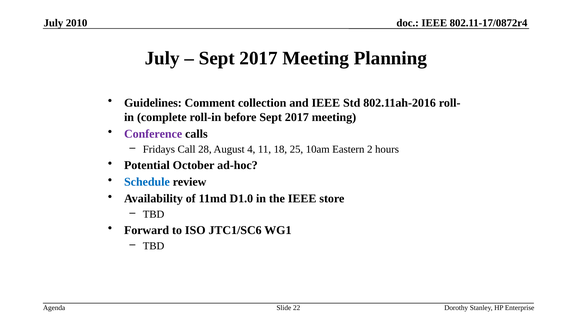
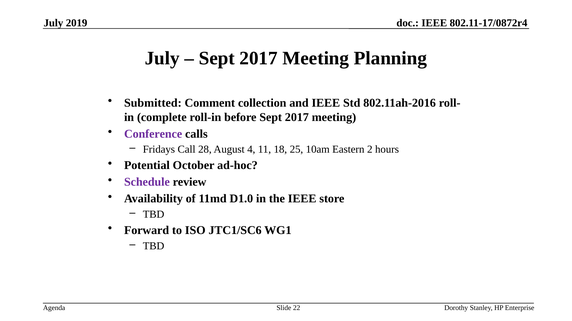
2010: 2010 -> 2019
Guidelines: Guidelines -> Submitted
Schedule colour: blue -> purple
